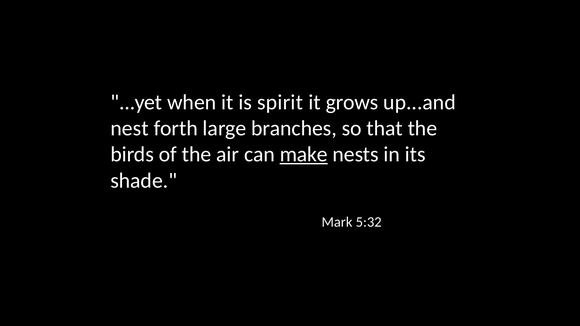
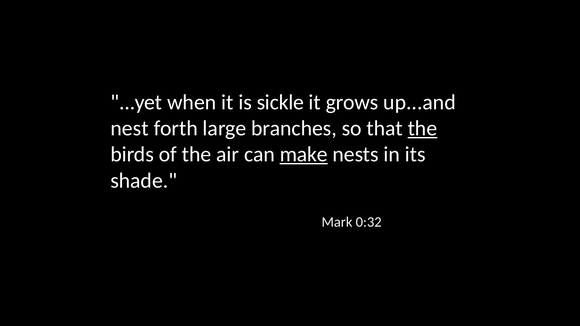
spirit: spirit -> sickle
the at (422, 128) underline: none -> present
5:32: 5:32 -> 0:32
